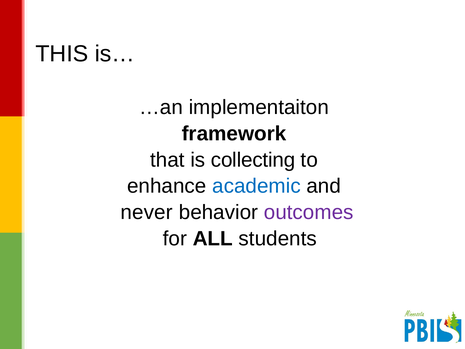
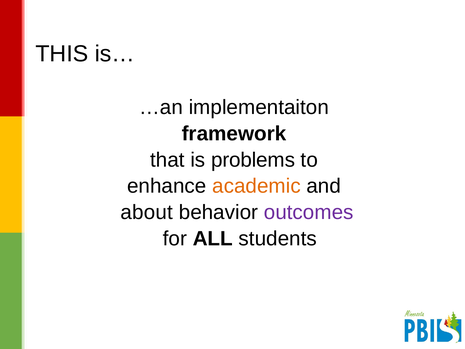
collecting: collecting -> problems
academic colour: blue -> orange
never: never -> about
